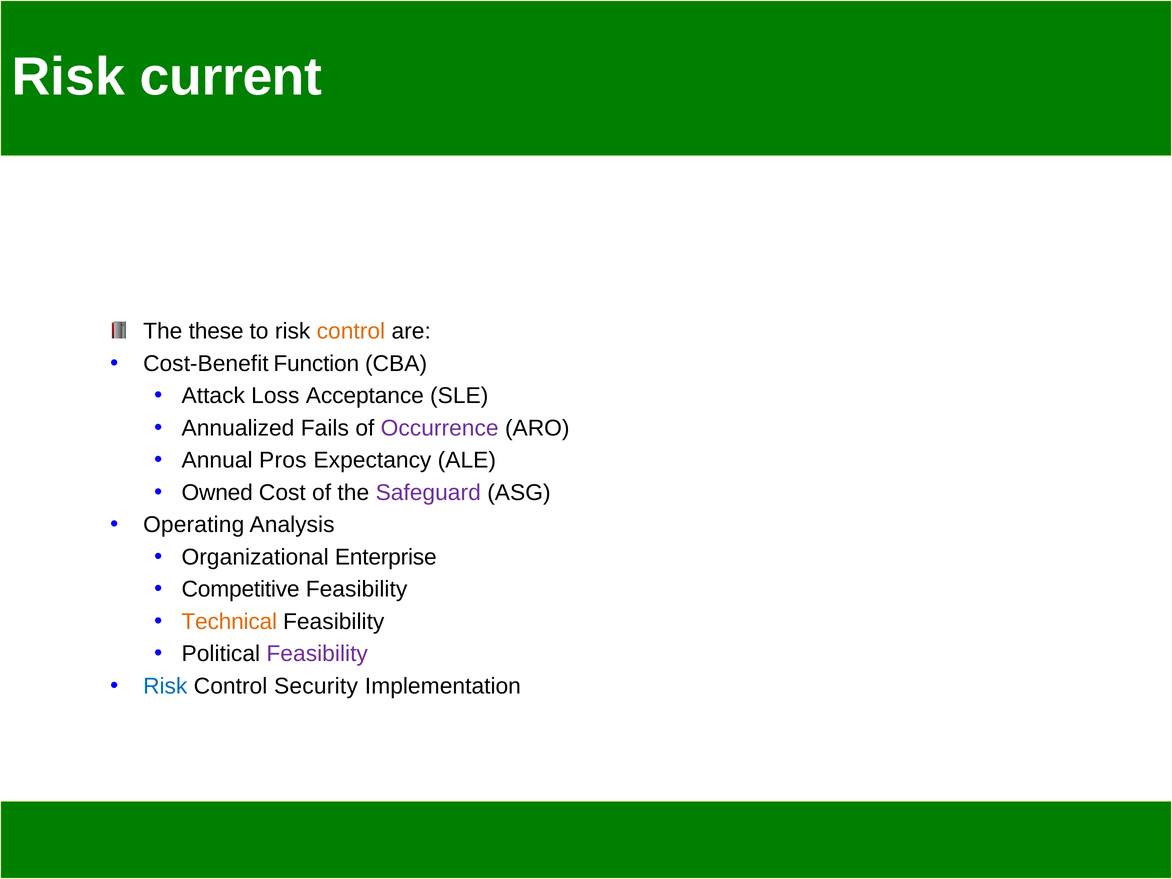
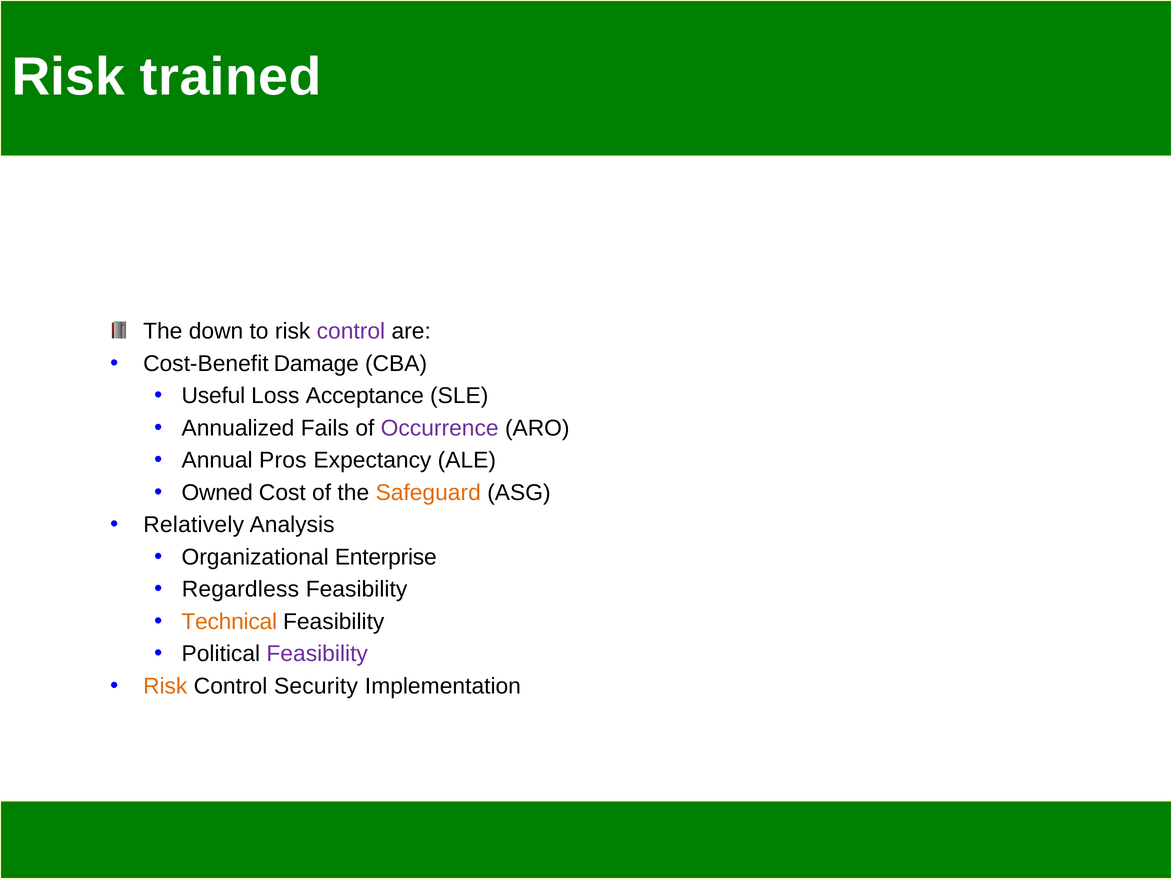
current: current -> trained
these: these -> down
control at (351, 331) colour: orange -> purple
Function: Function -> Damage
Attack: Attack -> Useful
Safeguard colour: purple -> orange
Operating: Operating -> Relatively
Competitive: Competitive -> Regardless
Risk at (165, 686) colour: blue -> orange
